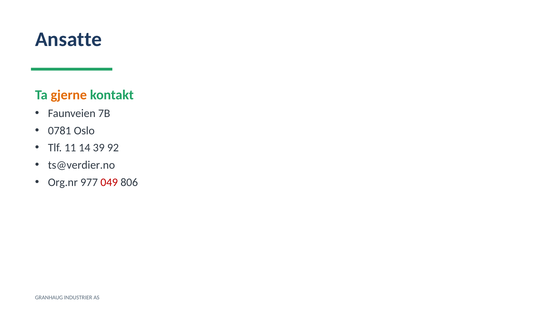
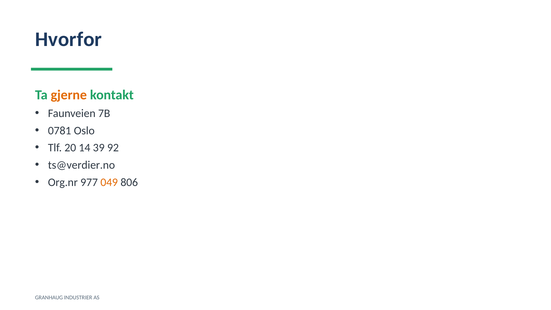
Ansatte: Ansatte -> Hvorfor
11: 11 -> 20
049 colour: red -> orange
